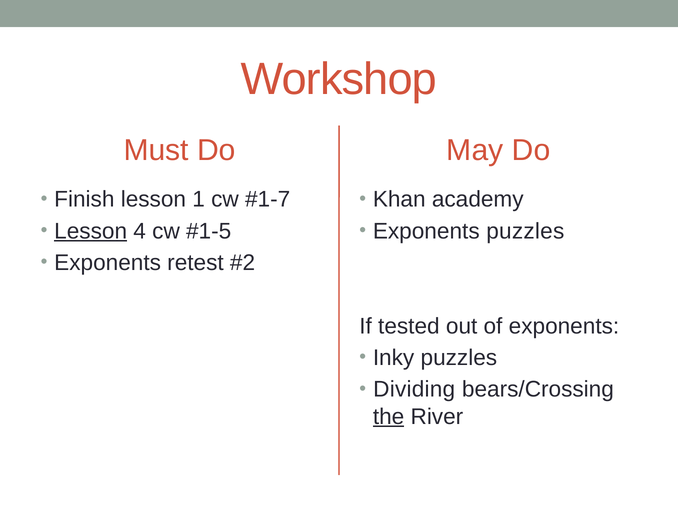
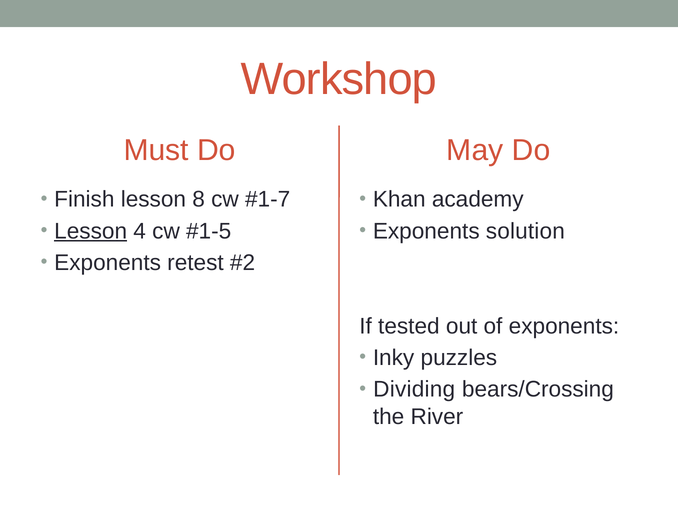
1: 1 -> 8
Exponents puzzles: puzzles -> solution
the underline: present -> none
